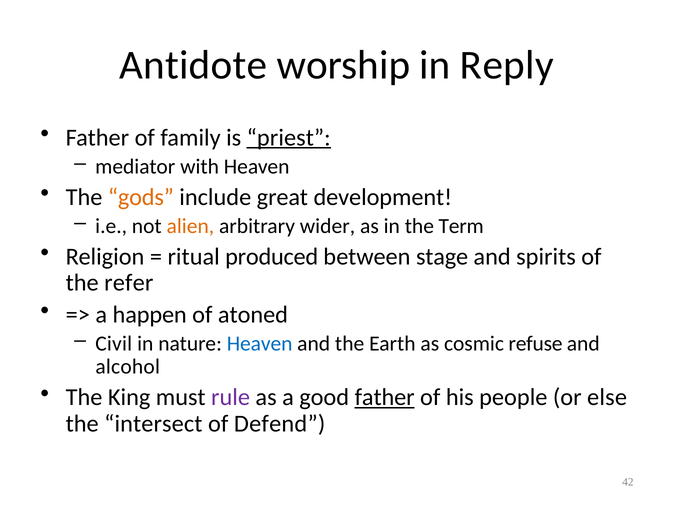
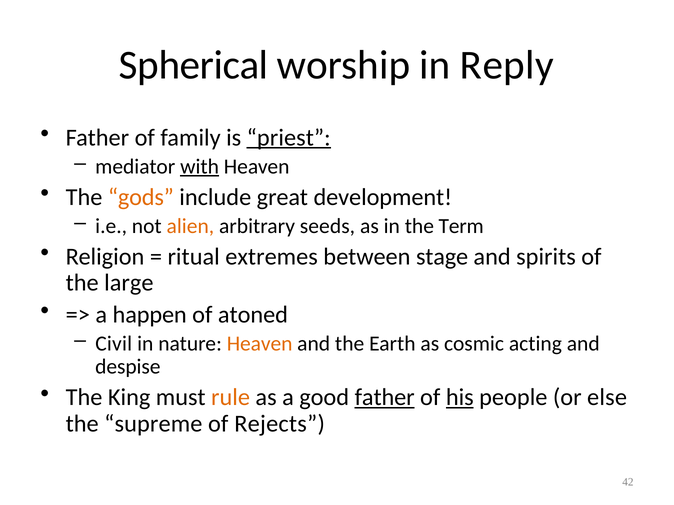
Antidote: Antidote -> Spherical
with underline: none -> present
wider: wider -> seeds
produced: produced -> extremes
refer: refer -> large
Heaven at (260, 344) colour: blue -> orange
refuse: refuse -> acting
alcohol: alcohol -> despise
rule colour: purple -> orange
his underline: none -> present
intersect: intersect -> supreme
Defend: Defend -> Rejects
